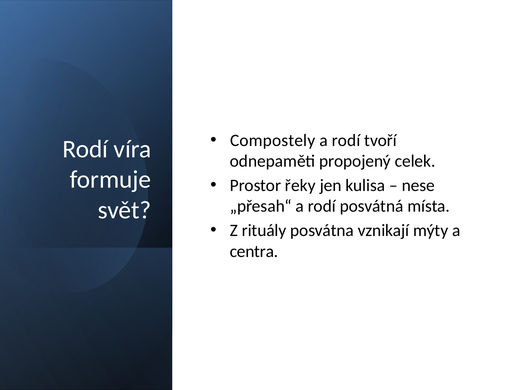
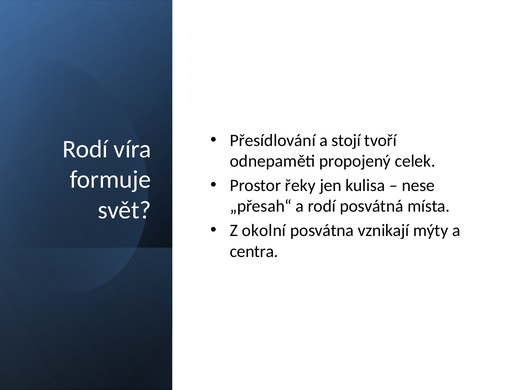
Compostely: Compostely -> Přesídlování
rodí at (346, 140): rodí -> stojí
rituály: rituály -> okolní
